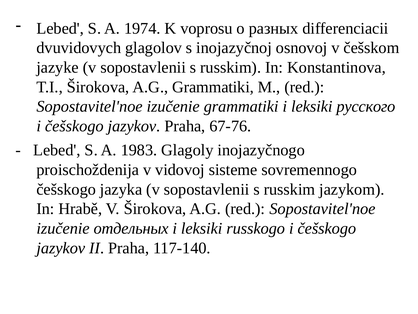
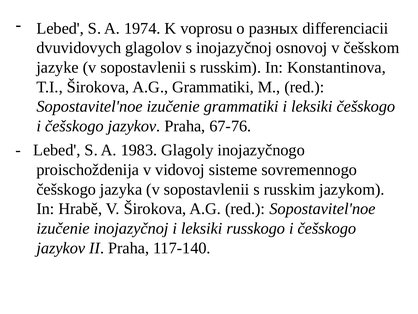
leksiki русского: русского -> češskogo
izučenie отдельных: отдельных -> inojazyčnoj
